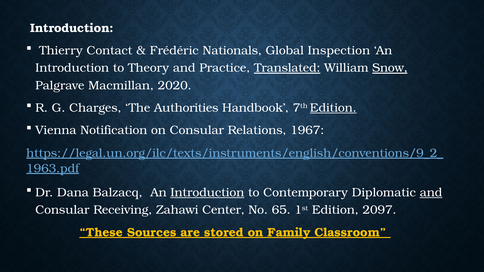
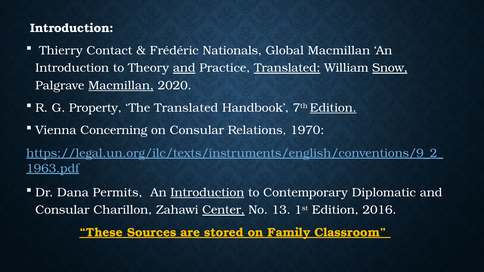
Global Inspection: Inspection -> Macmillan
and at (184, 68) underline: none -> present
Macmillan at (121, 85) underline: none -> present
Charges: Charges -> Property
The Authorities: Authorities -> Translated
Notification: Notification -> Concerning
1967: 1967 -> 1970
Balzacq: Balzacq -> Permits
and at (431, 193) underline: present -> none
Receiving: Receiving -> Charillon
Center underline: none -> present
65: 65 -> 13
2097: 2097 -> 2016
